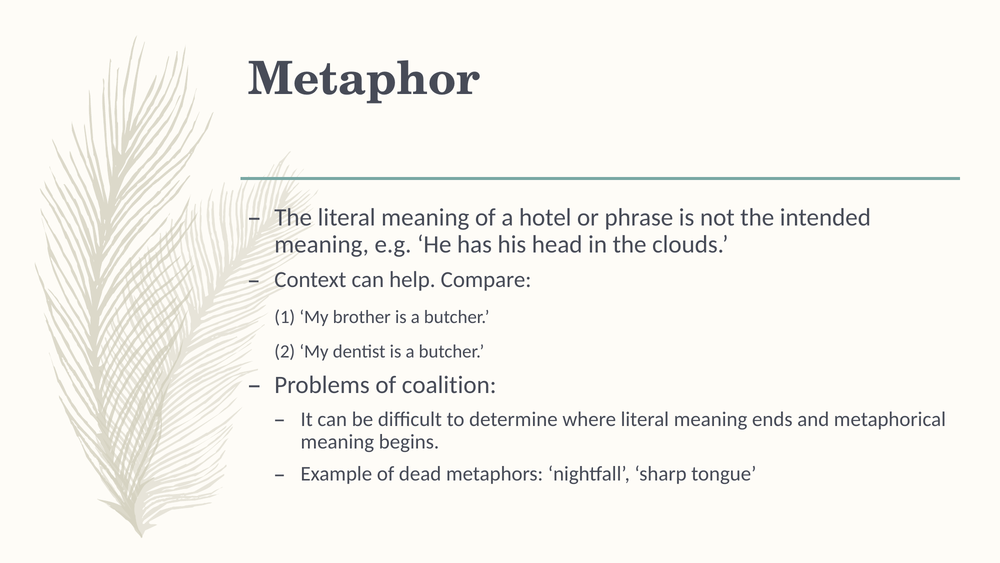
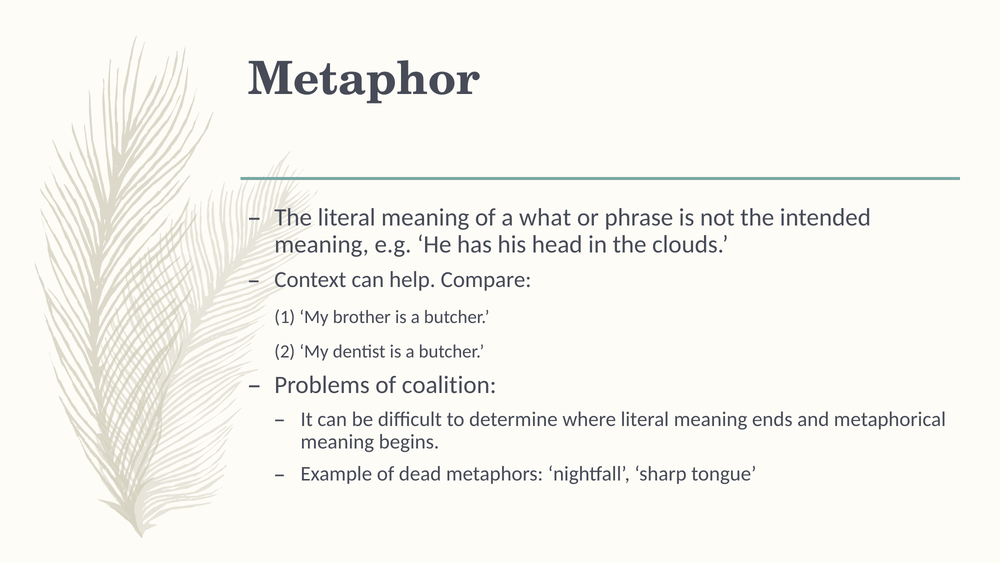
hotel: hotel -> what
